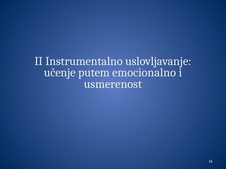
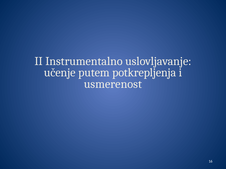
emocionalno: emocionalno -> potkrepljenja
